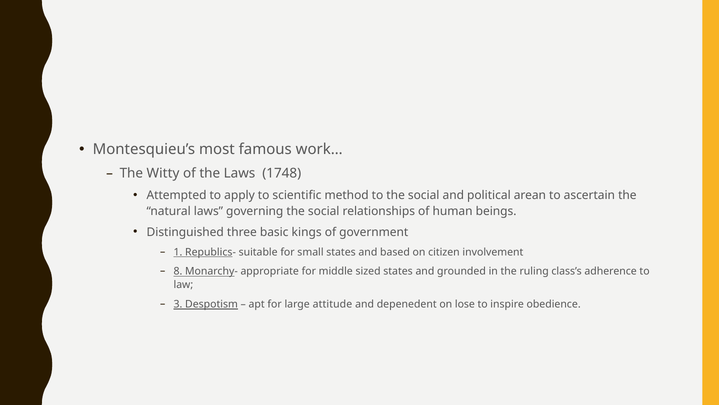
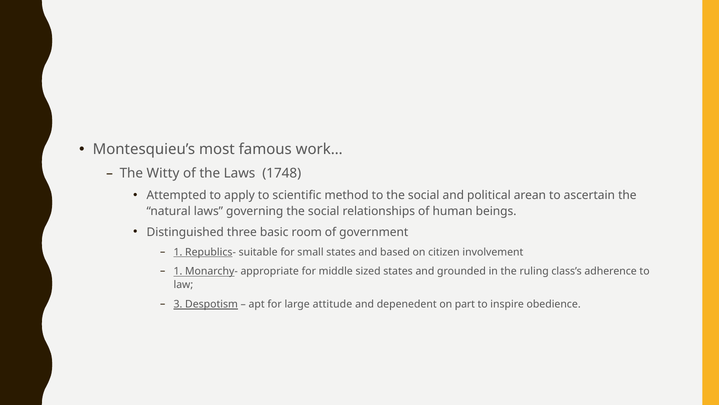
kings: kings -> room
8 at (178, 271): 8 -> 1
lose: lose -> part
